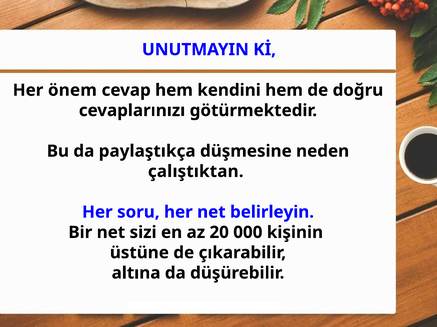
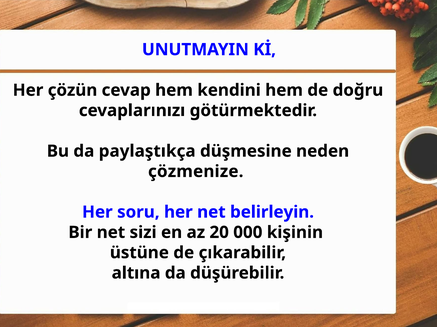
önem: önem -> çözün
çalıştıktan: çalıştıktan -> çözmenize
